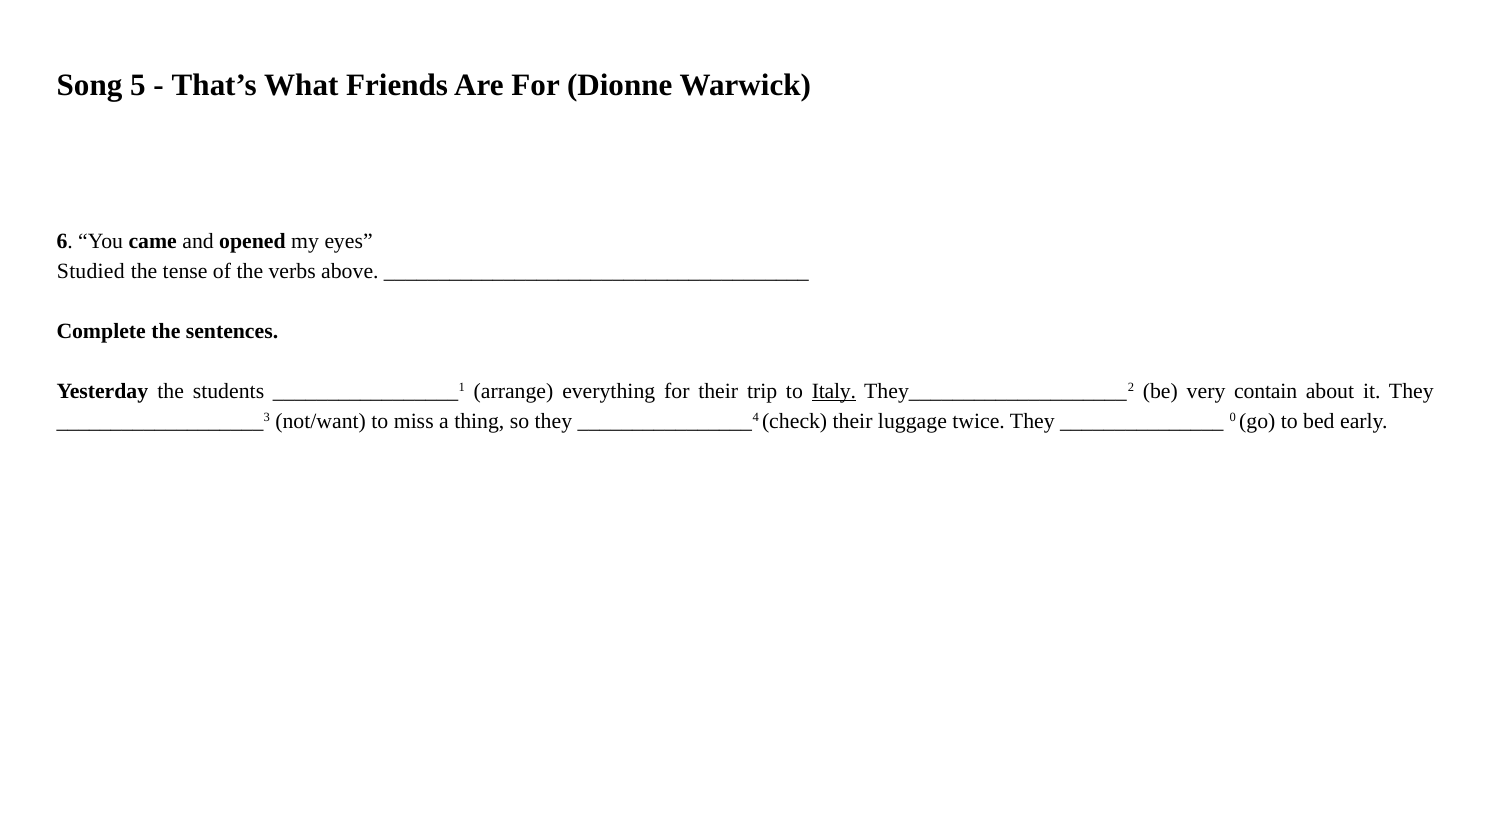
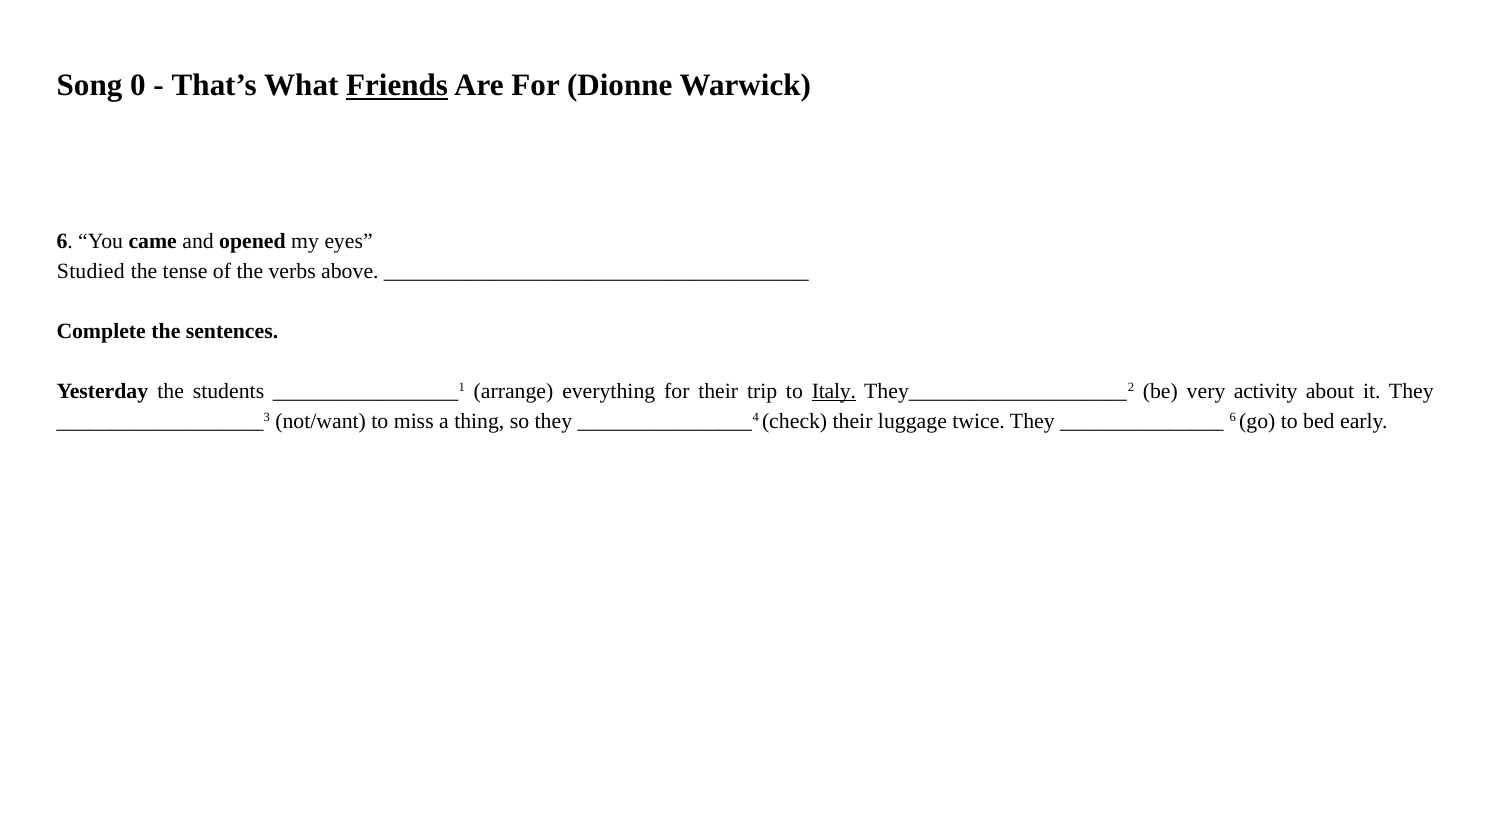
5: 5 -> 0
Friends underline: none -> present
contain: contain -> activity
0 at (1233, 418): 0 -> 6
